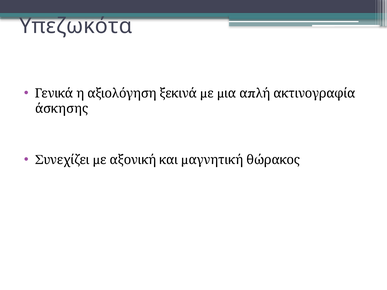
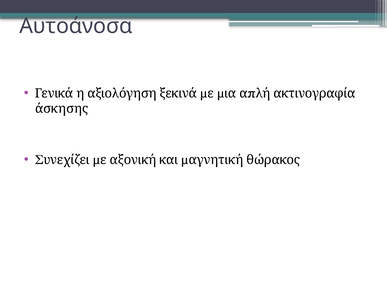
Υπεζωκότα: Υπεζωκότα -> Αυτοάνοσα
